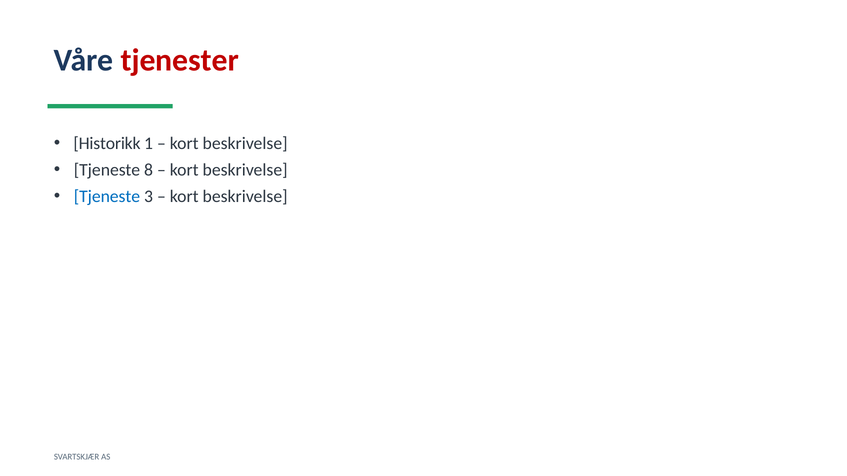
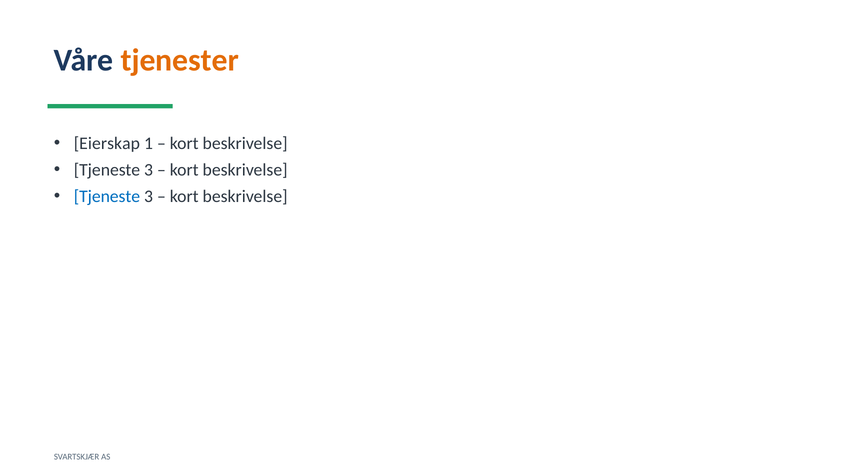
tjenester colour: red -> orange
Historikk: Historikk -> Eierskap
8 at (148, 170): 8 -> 3
